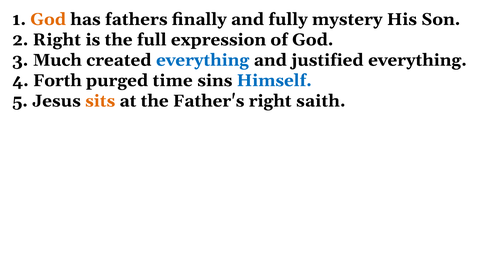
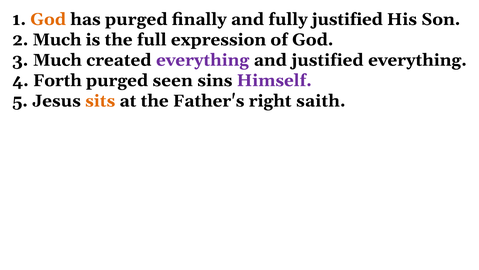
has fathers: fathers -> purged
fully mystery: mystery -> justified
2 Right: Right -> Much
everything at (203, 60) colour: blue -> purple
time: time -> seen
Himself colour: blue -> purple
